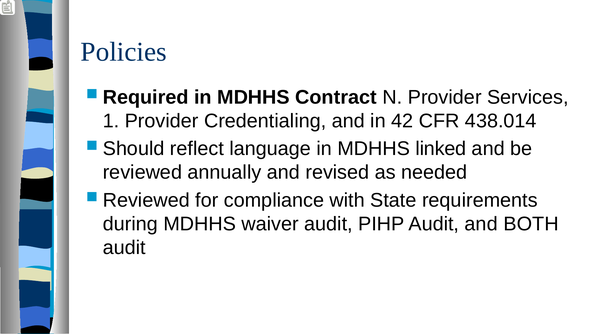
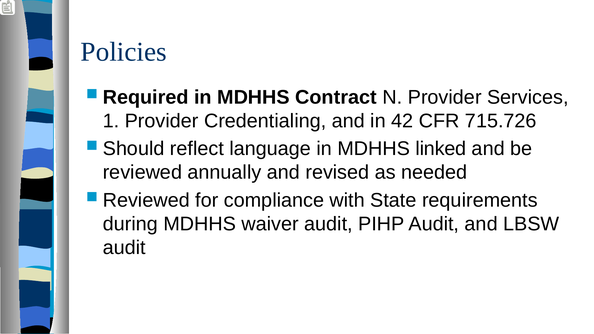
438.014: 438.014 -> 715.726
BOTH: BOTH -> LBSW
